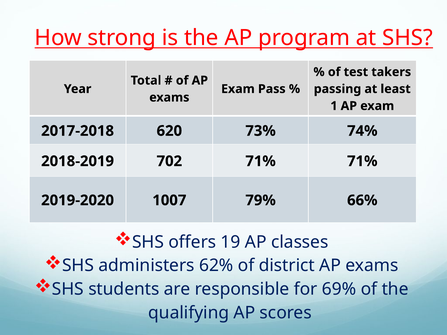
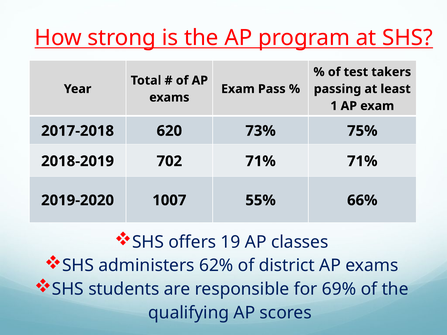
74%: 74% -> 75%
79%: 79% -> 55%
